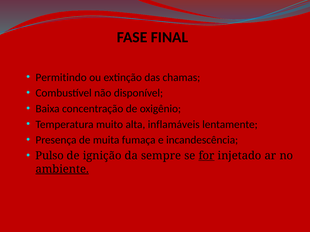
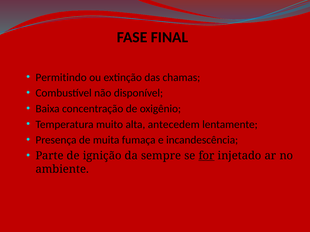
inflamáveis: inflamáveis -> antecedem
Pulso: Pulso -> Parte
ambiente underline: present -> none
